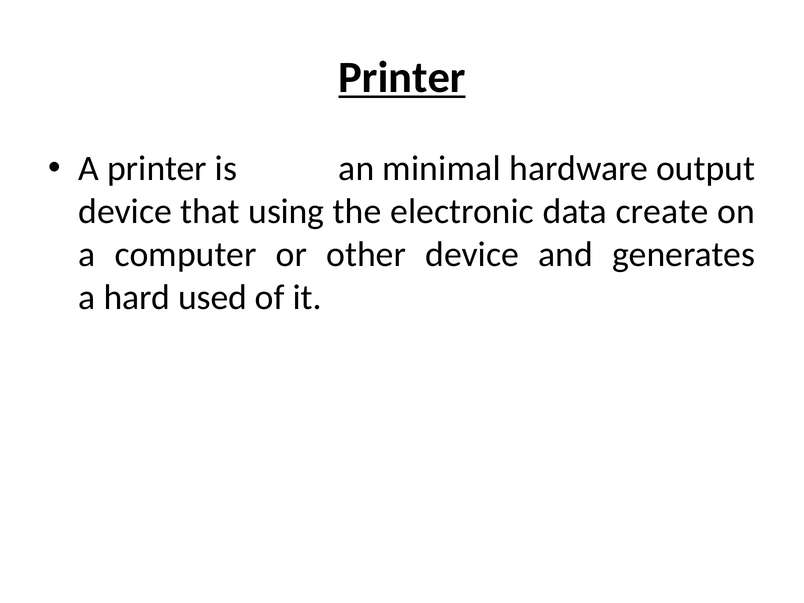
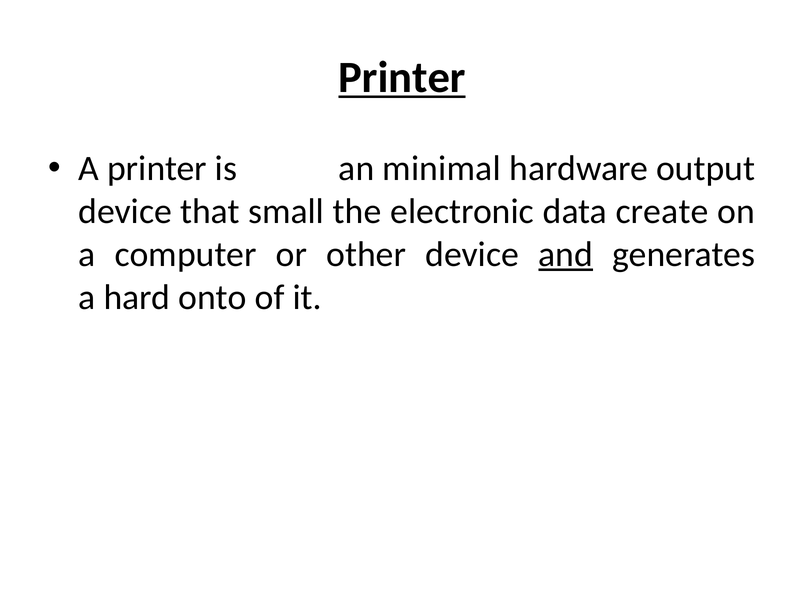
using: using -> small
and underline: none -> present
used: used -> onto
